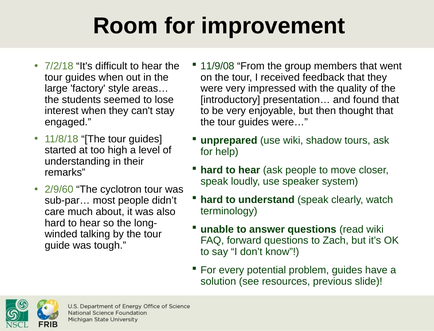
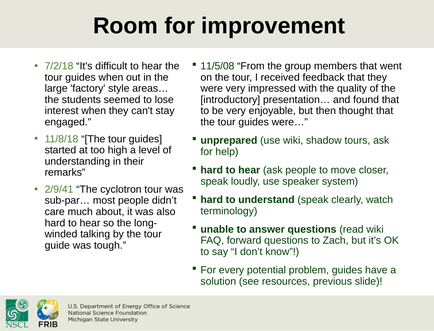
11/9/08: 11/9/08 -> 11/5/08
2/9/60: 2/9/60 -> 2/9/41
